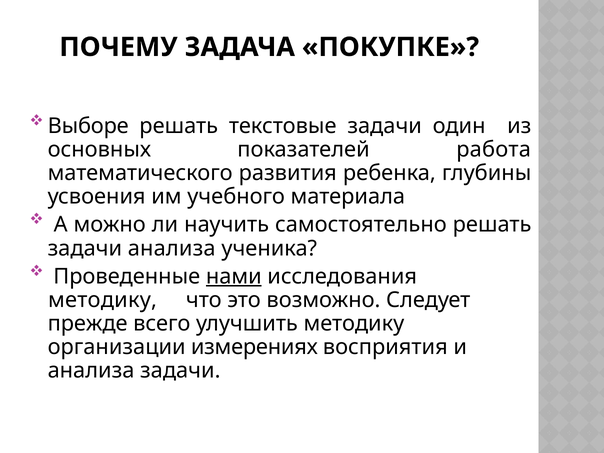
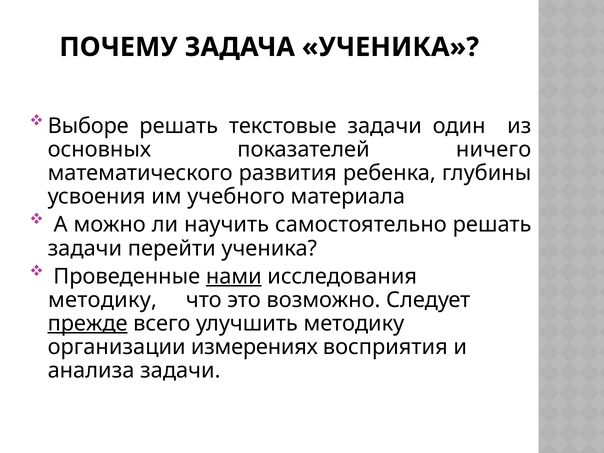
ЗАДАЧА ПОКУПКЕ: ПОКУПКЕ -> УЧЕНИКА
работа: работа -> ничего
задачи анализа: анализа -> перейти
прежде underline: none -> present
